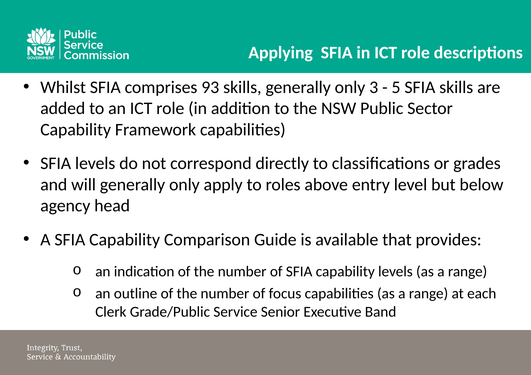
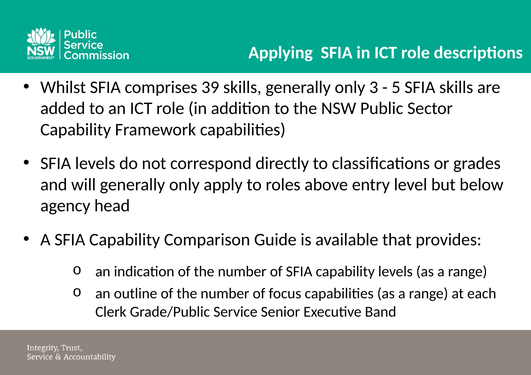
93: 93 -> 39
